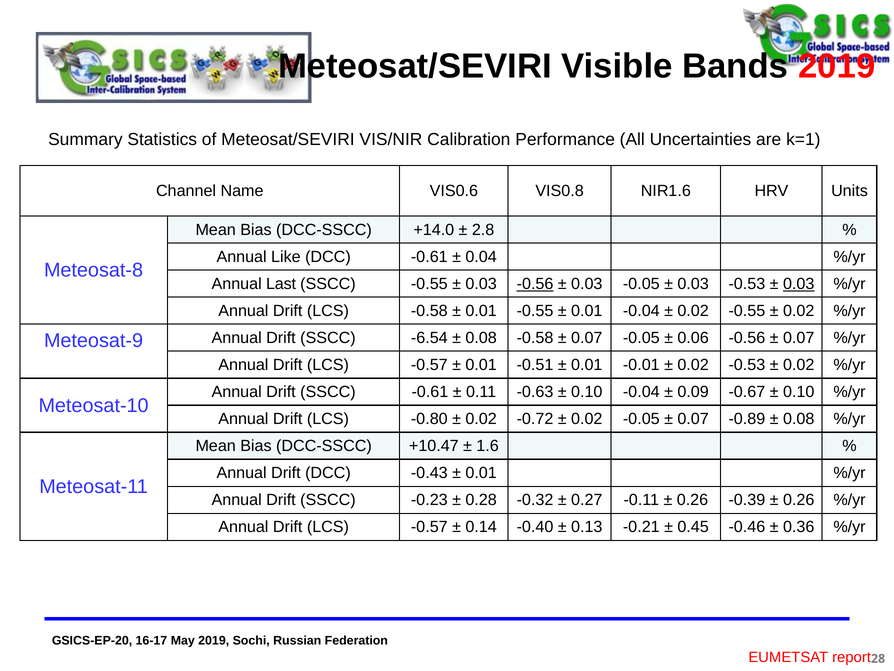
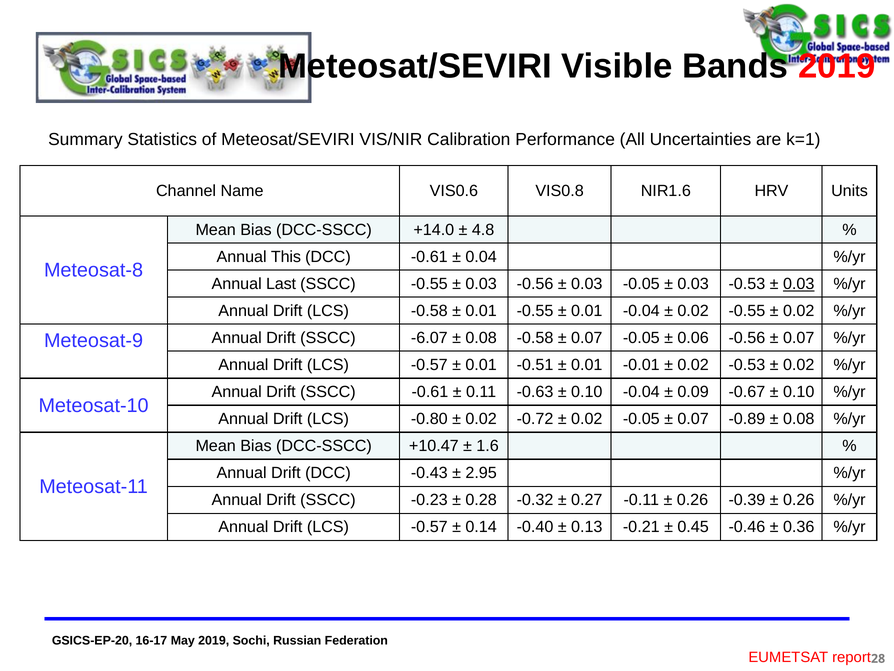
2.8: 2.8 -> 4.8
Like: Like -> This
-0.56 at (535, 284) underline: present -> none
-6.54: -6.54 -> -6.07
0.01 at (481, 473): 0.01 -> 2.95
